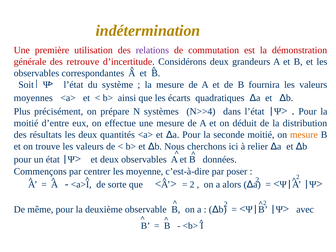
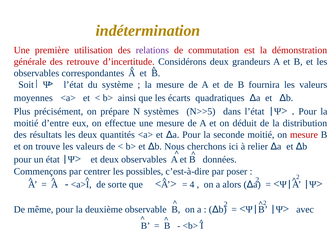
N>>4: N>>4 -> N>>5
mesure at (304, 135) colour: orange -> red
moyenne: moyenne -> possibles
2 at (192, 185): 2 -> 4
